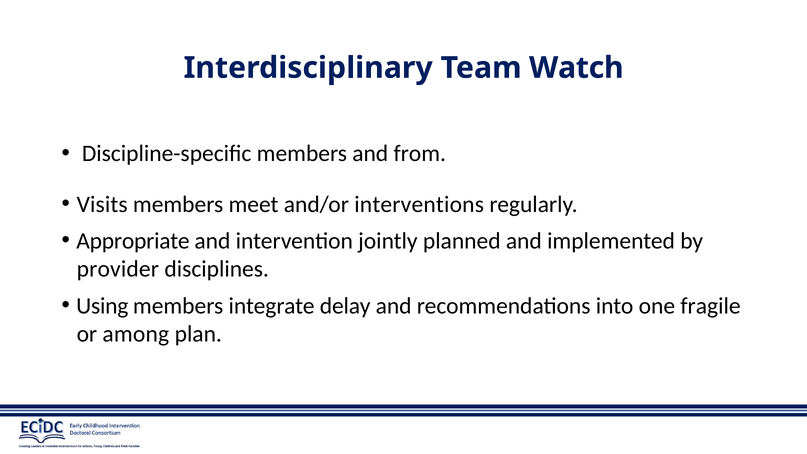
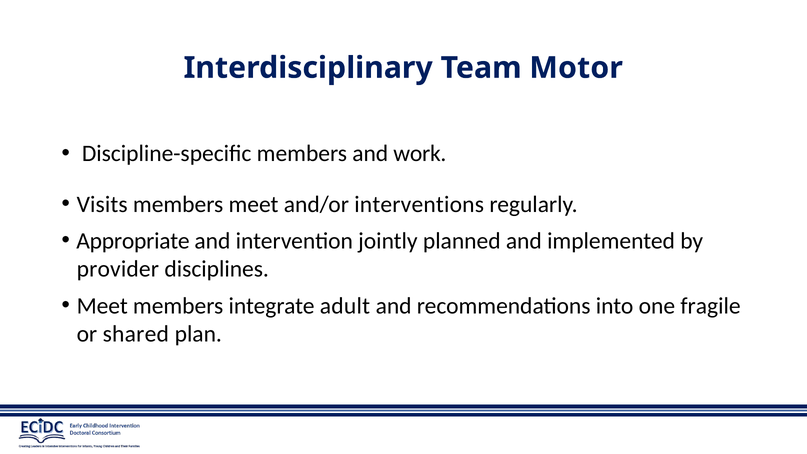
Watch: Watch -> Motor
from: from -> work
Using at (102, 306): Using -> Meet
delay: delay -> adult
among: among -> shared
